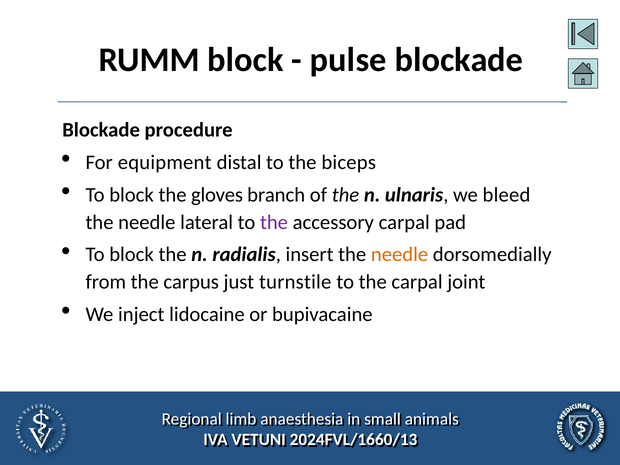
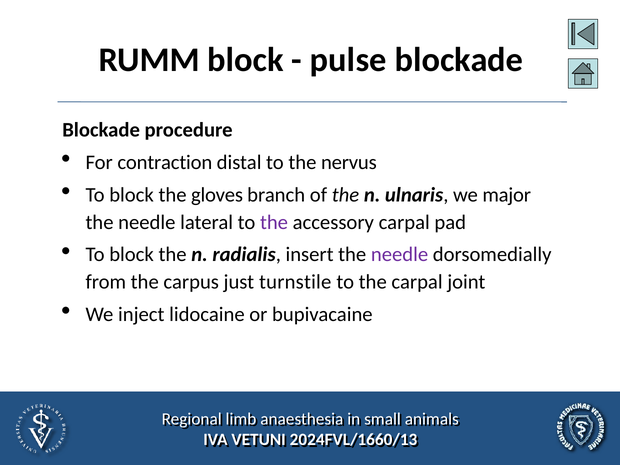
equipment: equipment -> contraction
biceps: biceps -> nervus
bleed: bleed -> major
needle at (400, 255) colour: orange -> purple
